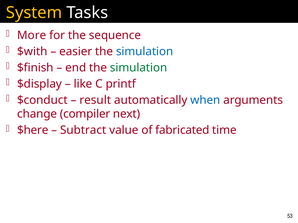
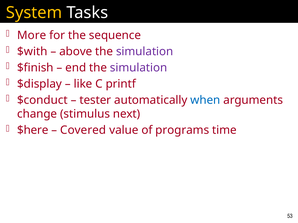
easier: easier -> above
simulation at (145, 52) colour: blue -> purple
simulation at (139, 68) colour: green -> purple
result: result -> tester
compiler: compiler -> stimulus
Subtract: Subtract -> Covered
fabricated: fabricated -> programs
